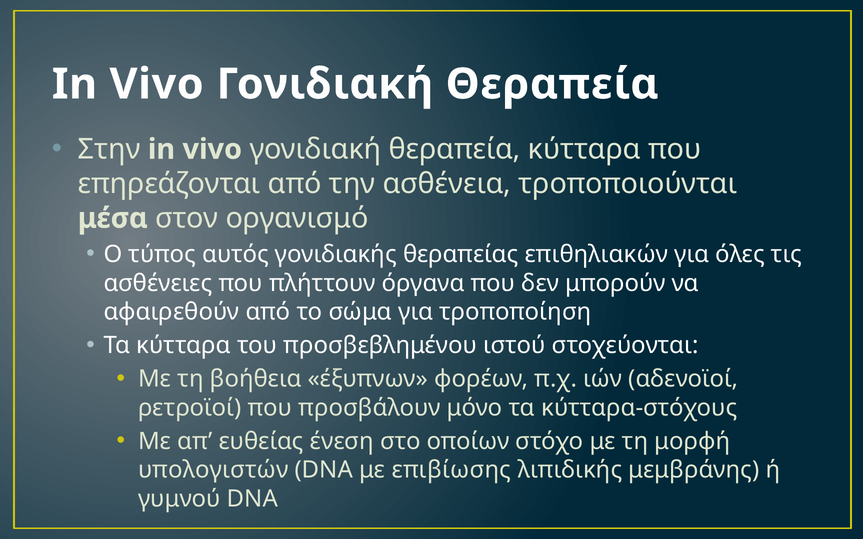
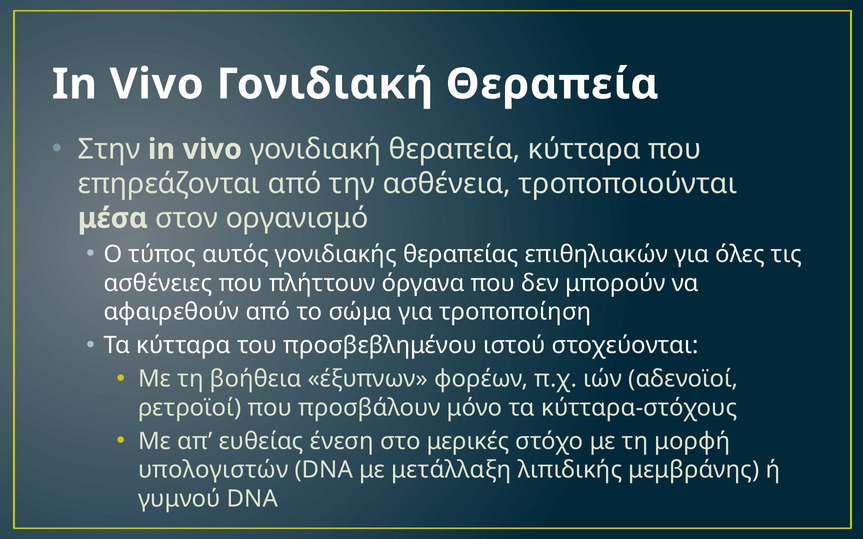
οποίων: οποίων -> μερικές
επιβίωσης: επιβίωσης -> μετάλλαξη
